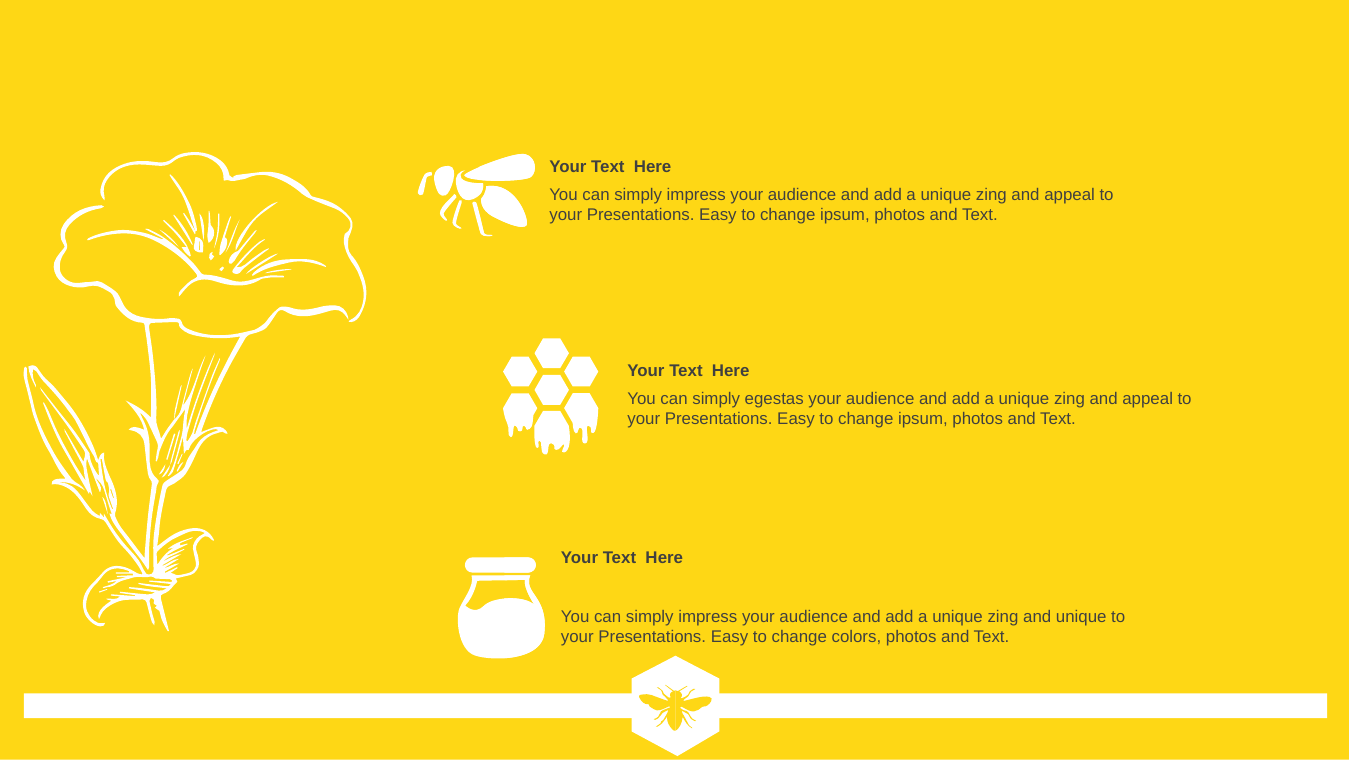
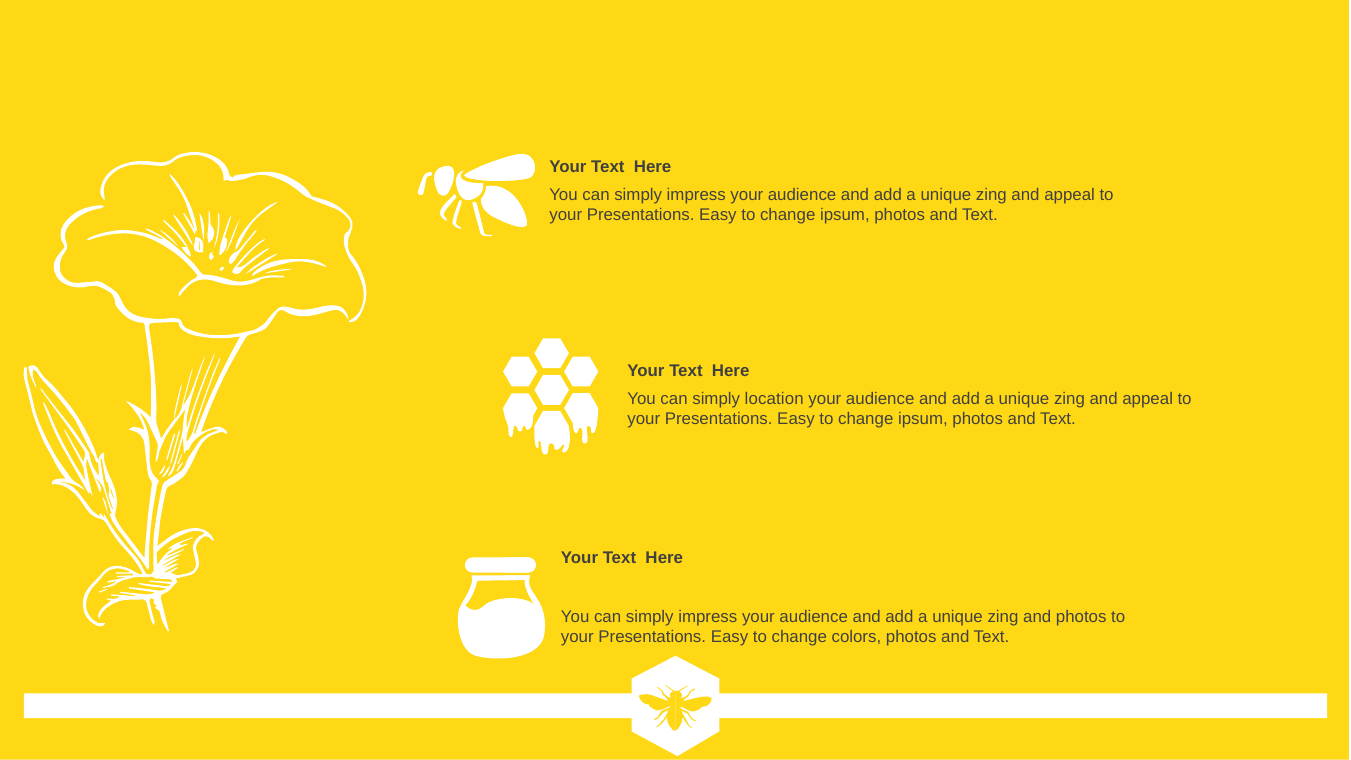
egestas: egestas -> location
and unique: unique -> photos
